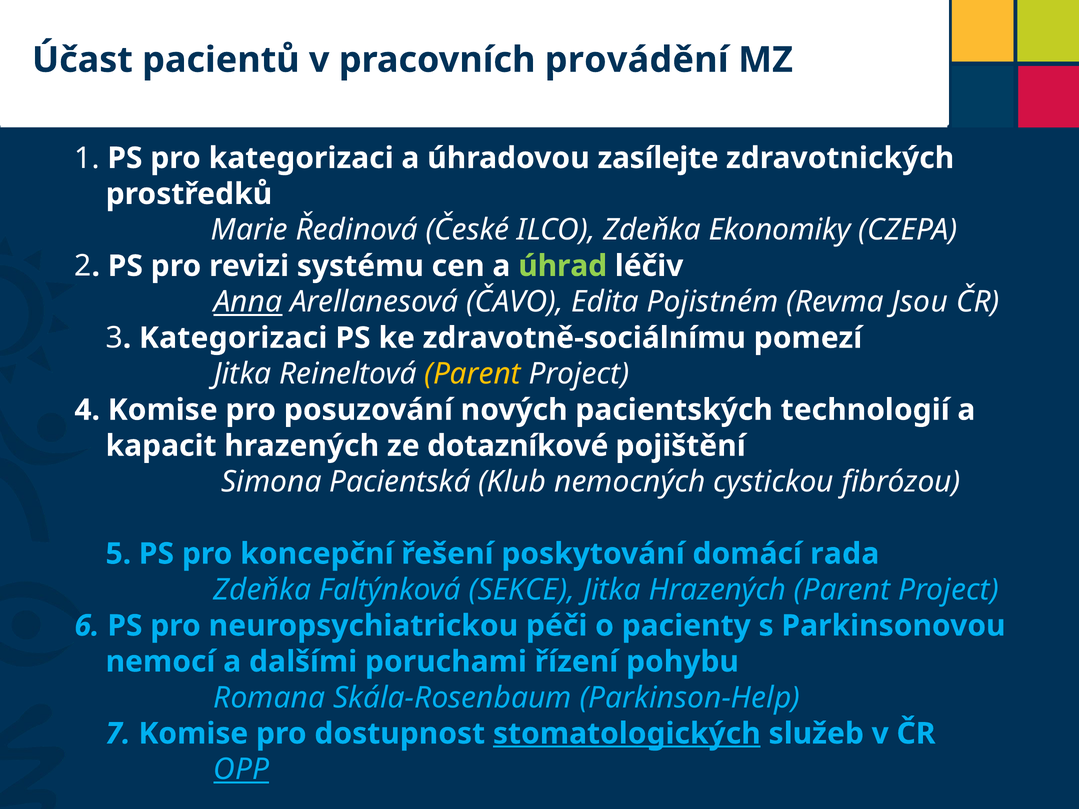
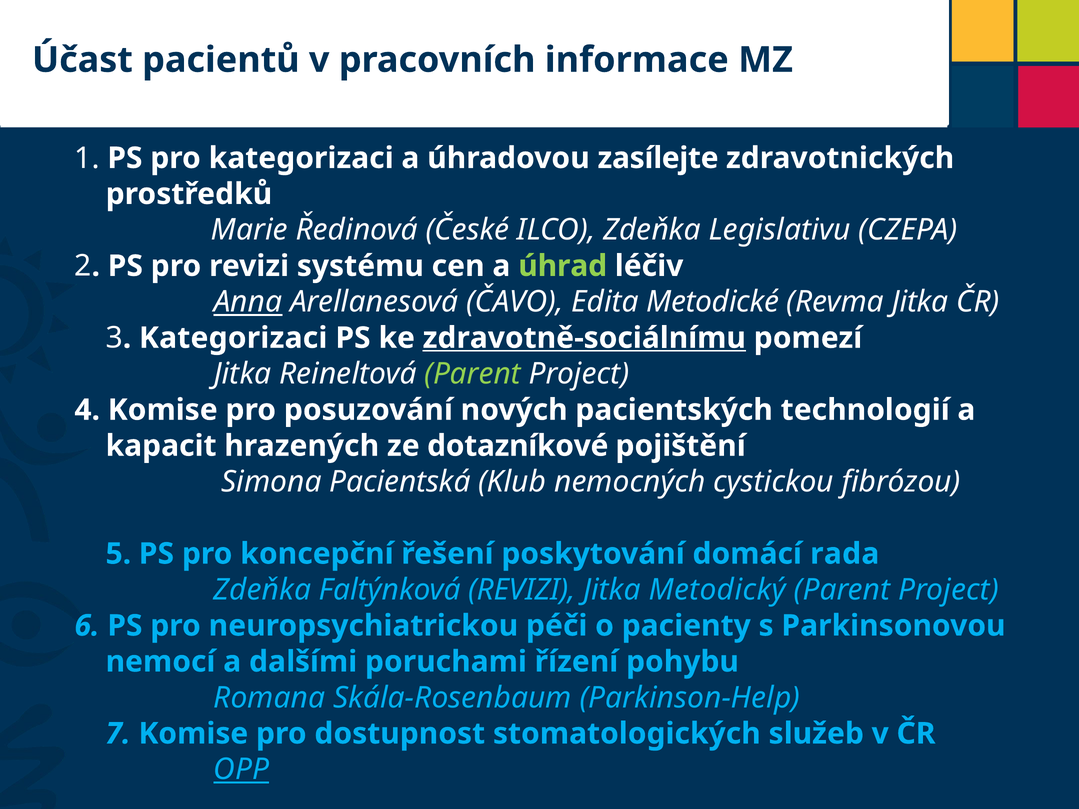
provádění: provádění -> informace
Ekonomiky: Ekonomiky -> Legislativu
Pojistném: Pojistném -> Metodické
Revma Jsou: Jsou -> Jitka
zdravotně-sociálnímu underline: none -> present
Parent at (473, 374) colour: yellow -> light green
Faltýnková SEKCE: SEKCE -> REVIZI
Jitka Hrazených: Hrazených -> Metodický
stomatologických underline: present -> none
